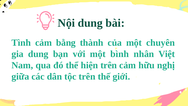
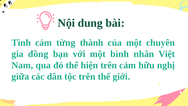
bằng: bằng -> từng
gia dung: dung -> đồng
